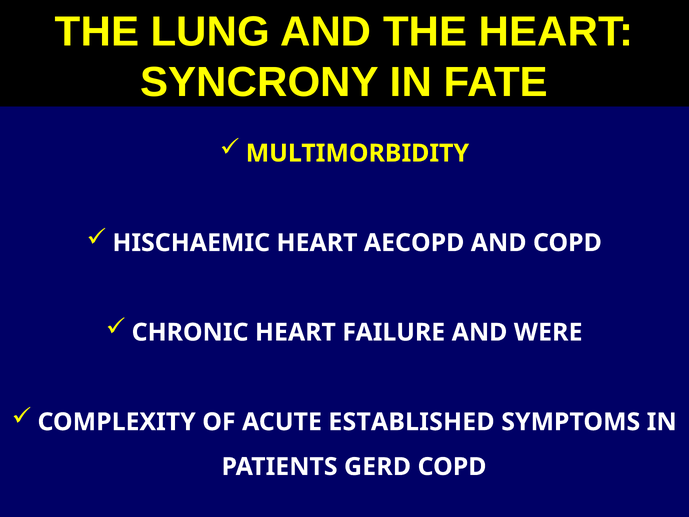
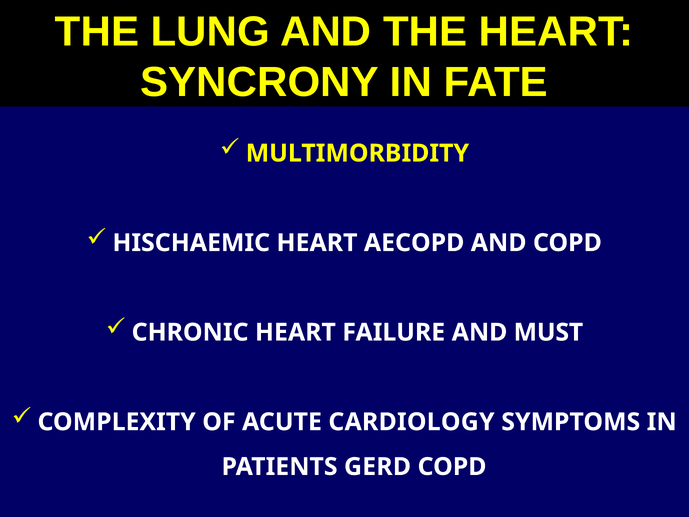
WERE: WERE -> MUST
ESTABLISHED: ESTABLISHED -> CARDIOLOGY
